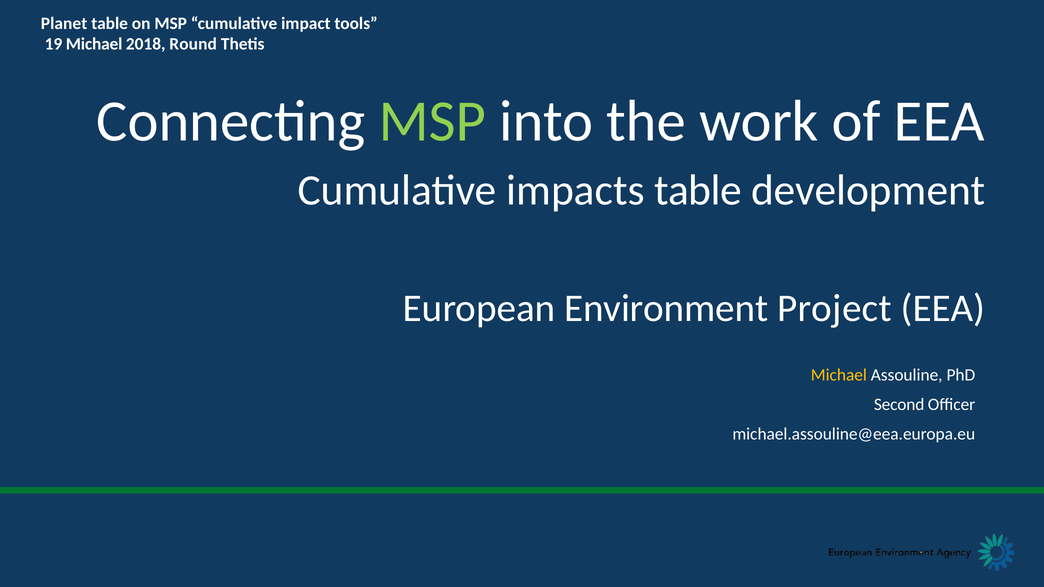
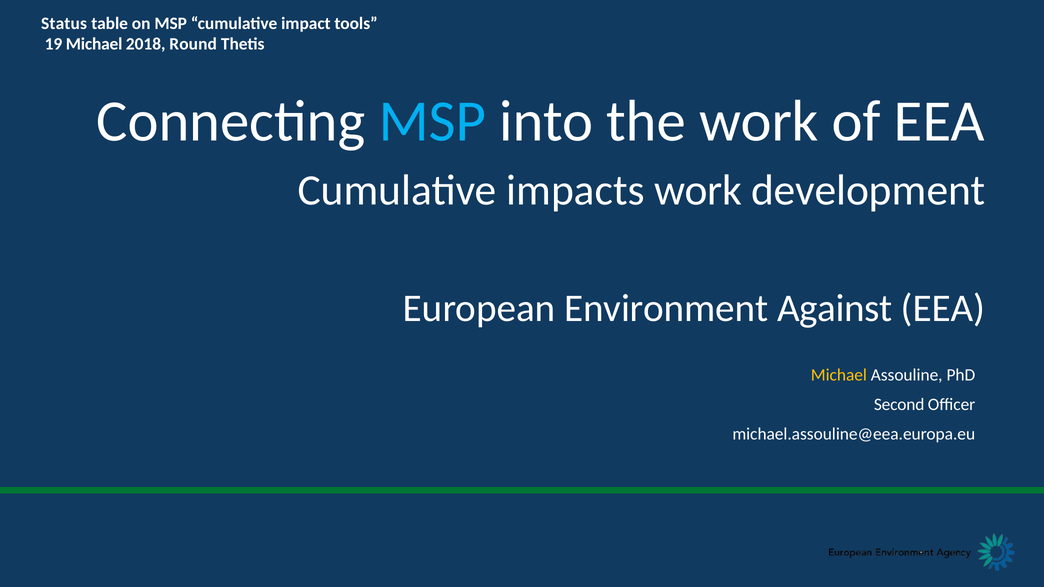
Planet: Planet -> Status
MSP at (432, 121) colour: light green -> light blue
impacts table: table -> work
Project: Project -> Against
